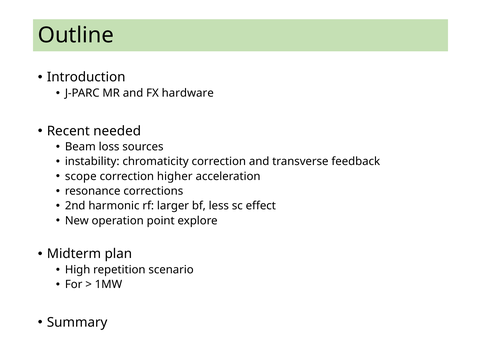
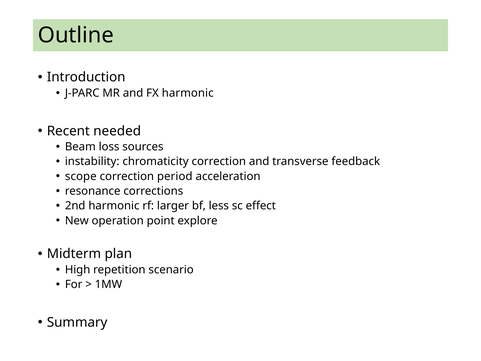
FX hardware: hardware -> harmonic
higher: higher -> period
